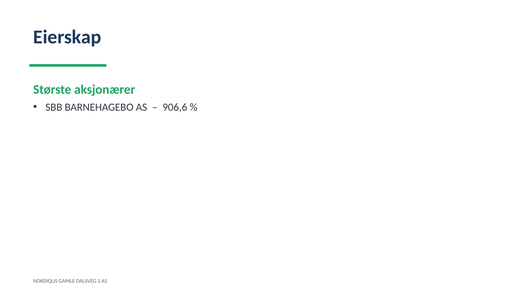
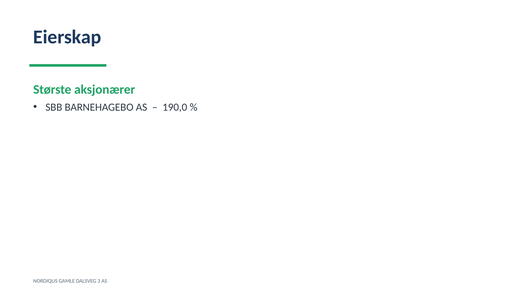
906,6: 906,6 -> 190,0
